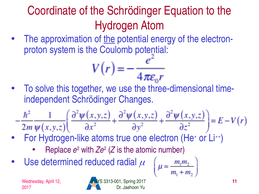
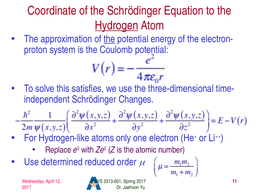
Hydrogen underline: none -> present
together: together -> satisfies
true: true -> only
radial: radial -> order
